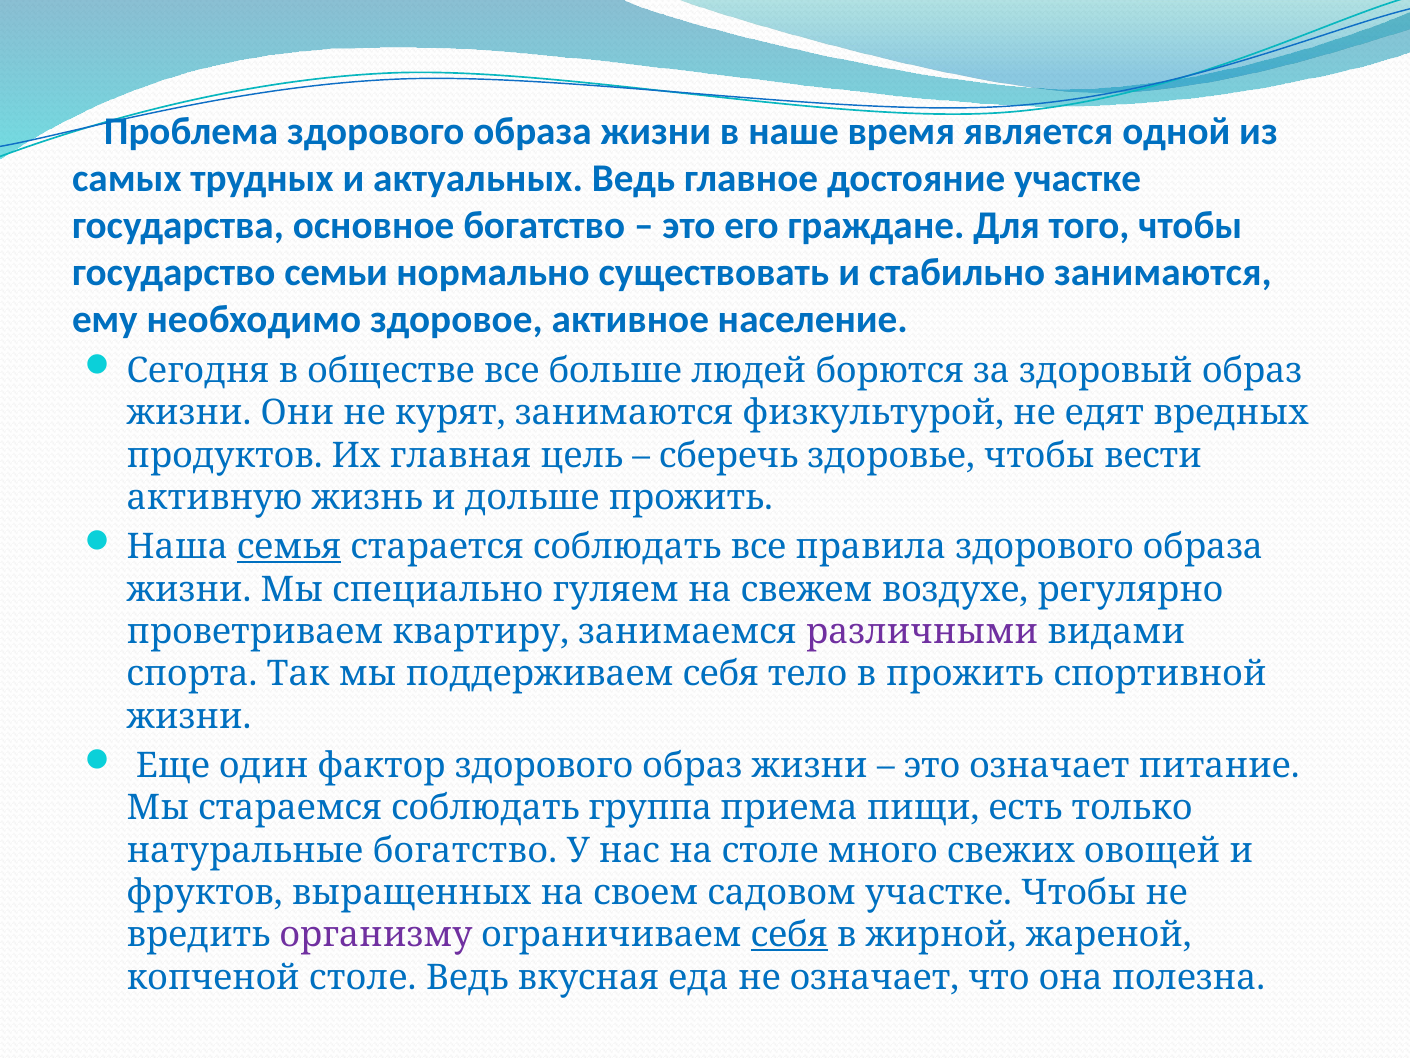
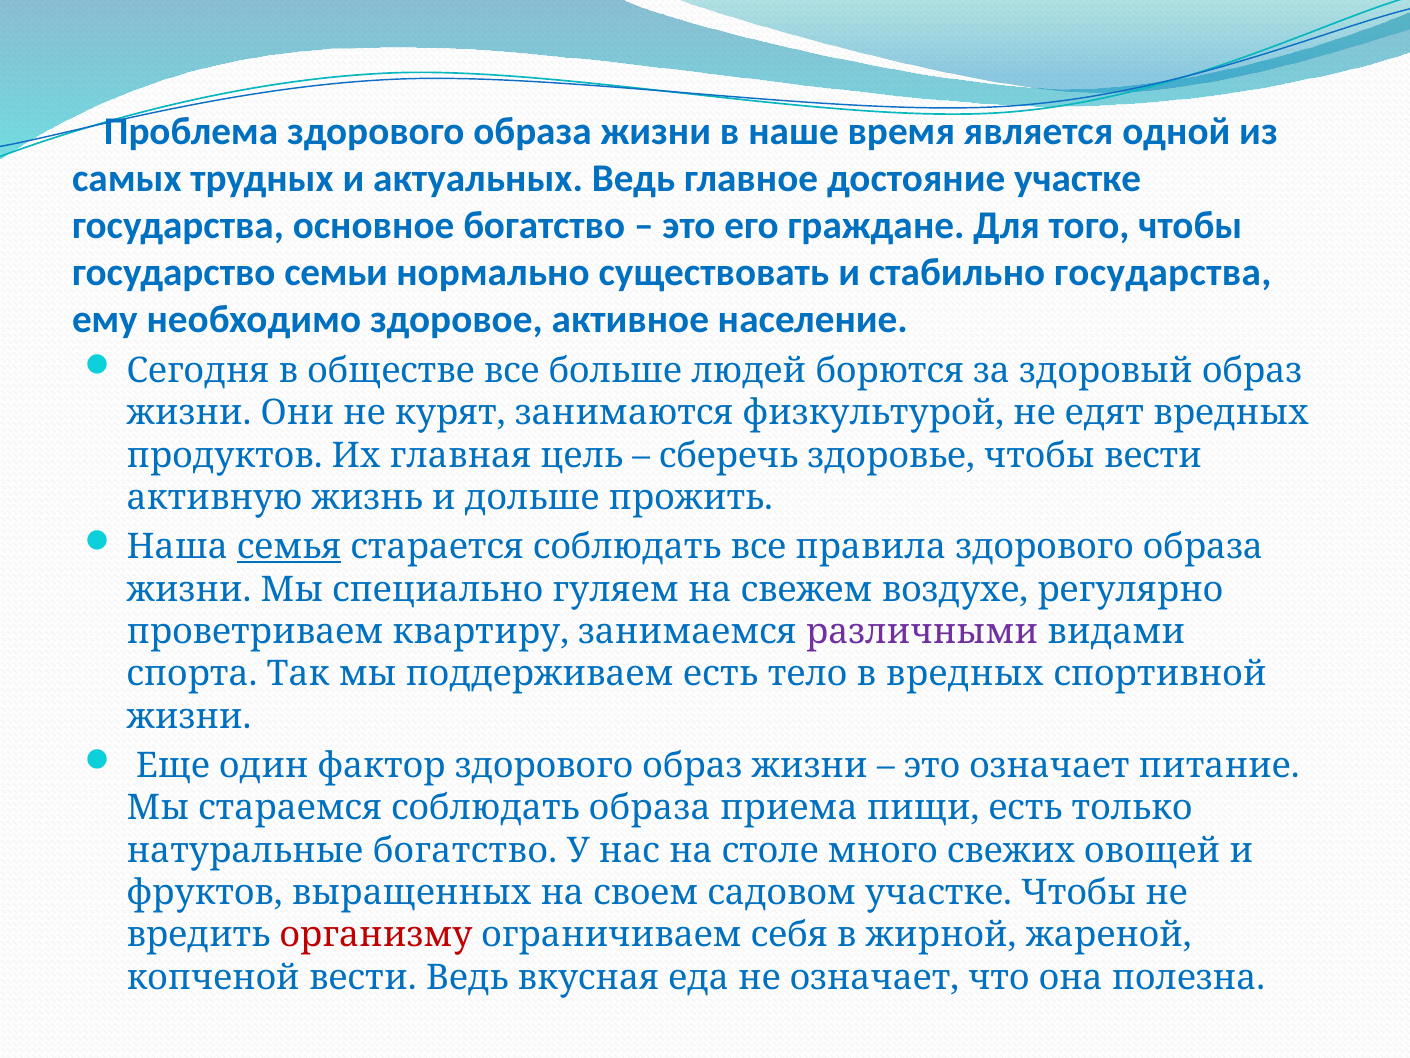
стабильно занимаются: занимаются -> государства
поддерживаем себя: себя -> есть
в прожить: прожить -> вредных
соблюдать группа: группа -> образа
организму colour: purple -> red
себя at (789, 935) underline: present -> none
копченой столе: столе -> вести
